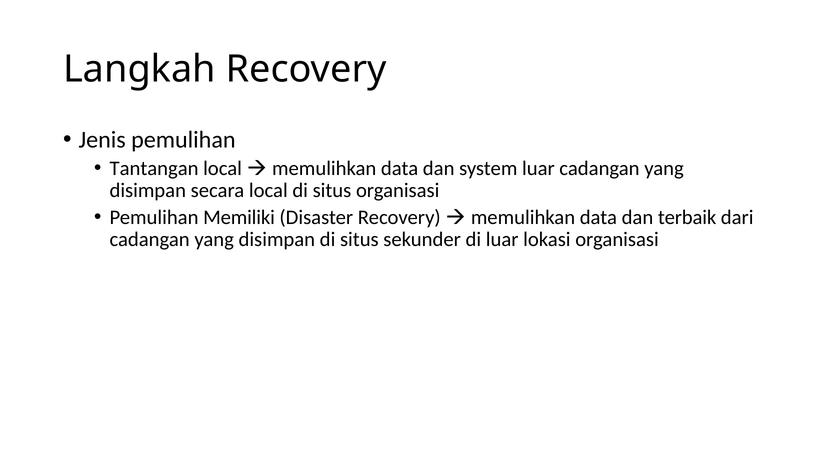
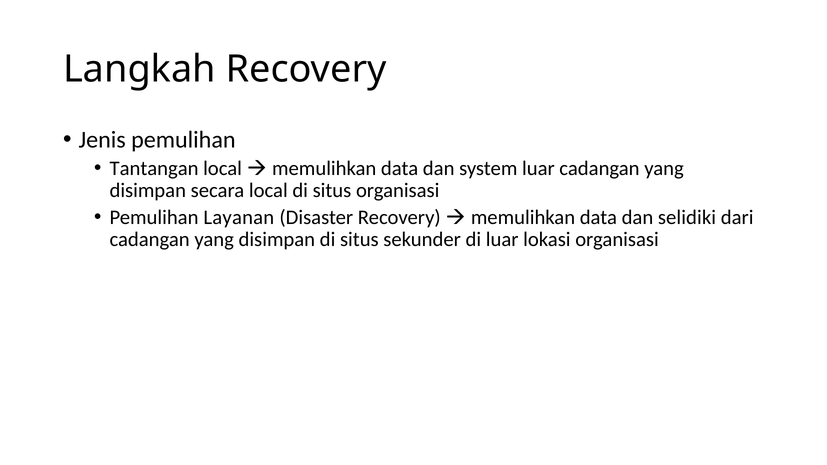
Memiliki: Memiliki -> Layanan
terbaik: terbaik -> selidiki
